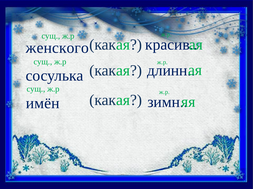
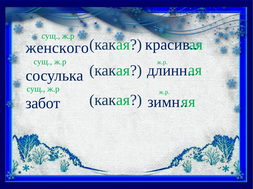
имён: имён -> забот
